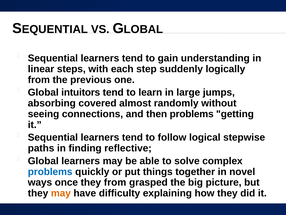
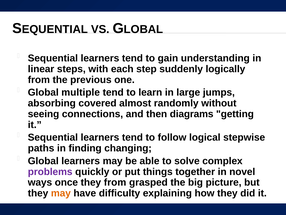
intuitors: intuitors -> multiple
then problems: problems -> diagrams
reflective: reflective -> changing
problems at (50, 171) colour: blue -> purple
